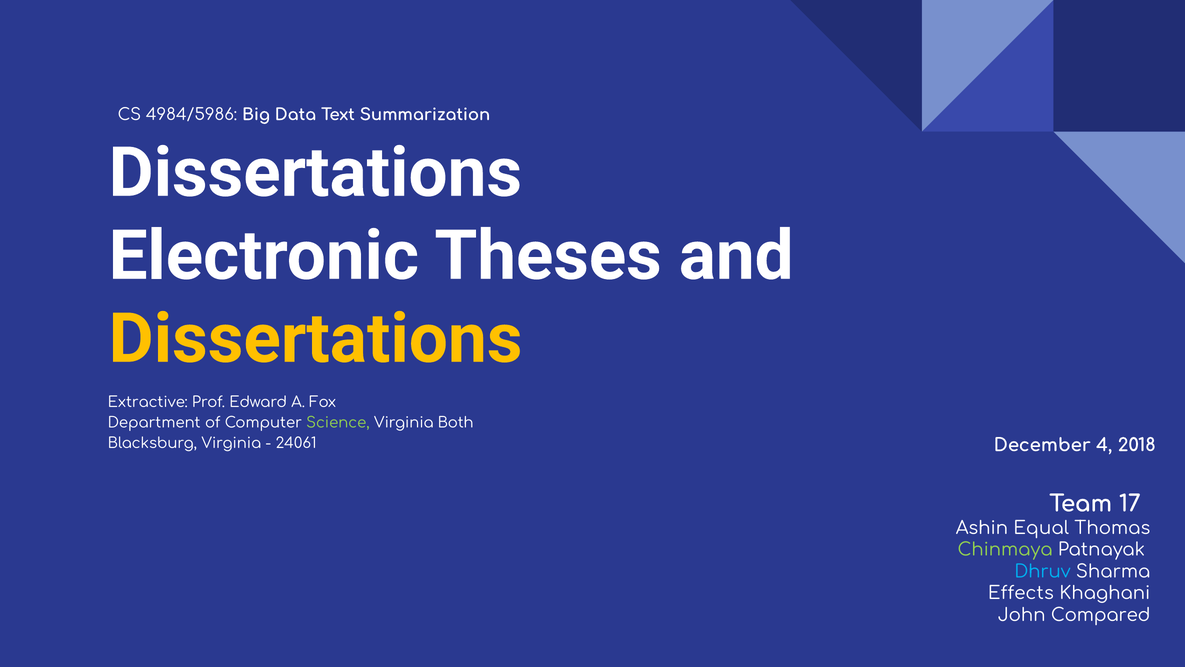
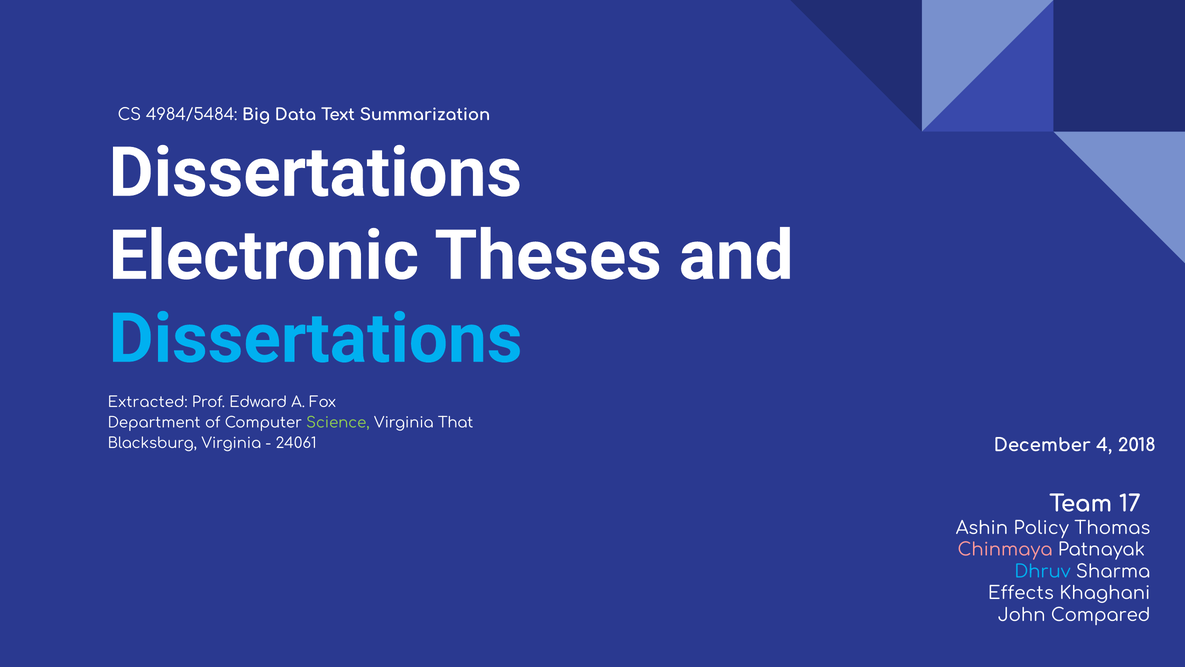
4984/5986: 4984/5986 -> 4984/5484
Dissertations at (316, 339) colour: yellow -> light blue
Extractive: Extractive -> Extracted
Both: Both -> That
Equal: Equal -> Policy
Chinmaya colour: light green -> pink
